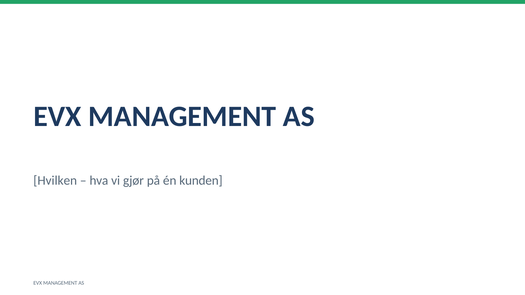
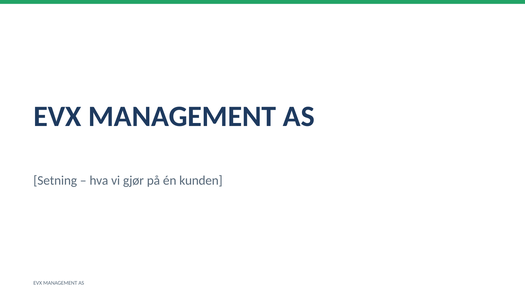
Hvilken: Hvilken -> Setning
